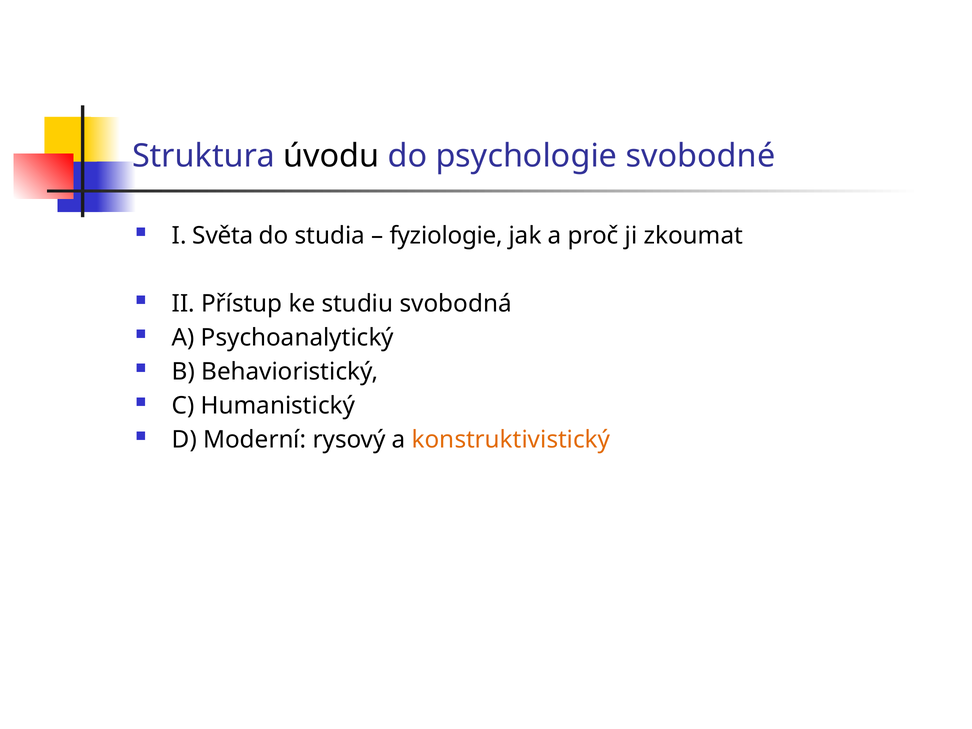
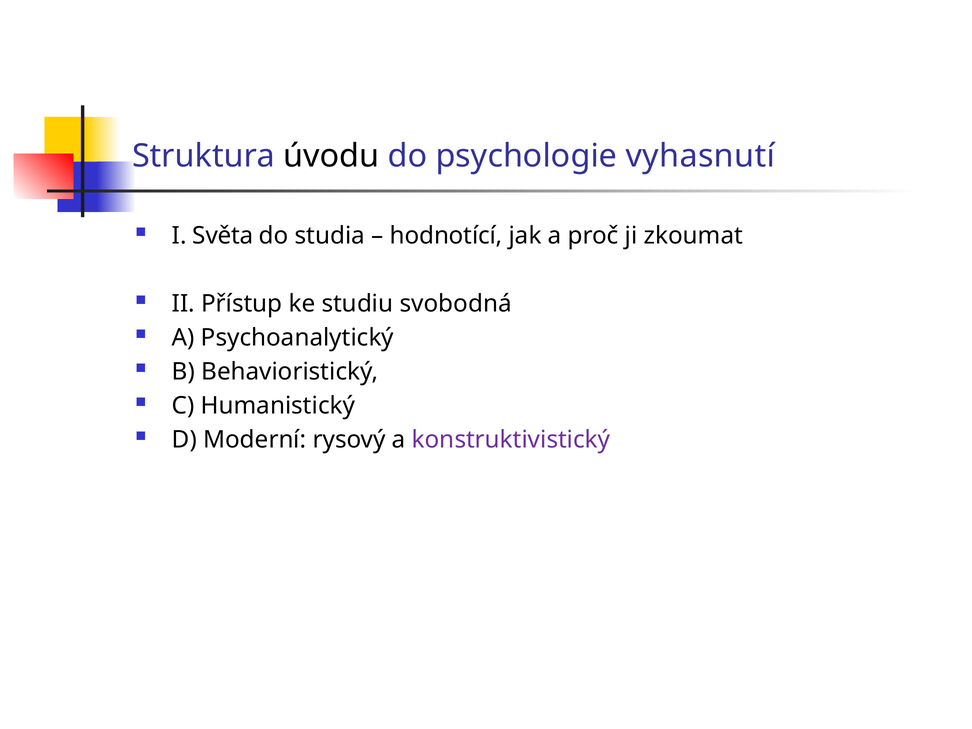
svobodné: svobodné -> vyhasnutí
fyziologie: fyziologie -> hodnotící
konstruktivistický colour: orange -> purple
